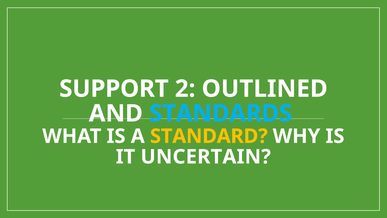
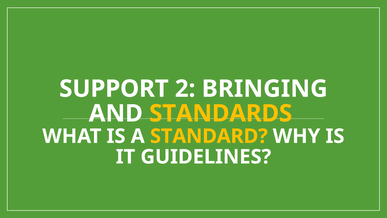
OUTLINED: OUTLINED -> BRINGING
STANDARDS colour: light blue -> yellow
UNCERTAIN: UNCERTAIN -> GUIDELINES
